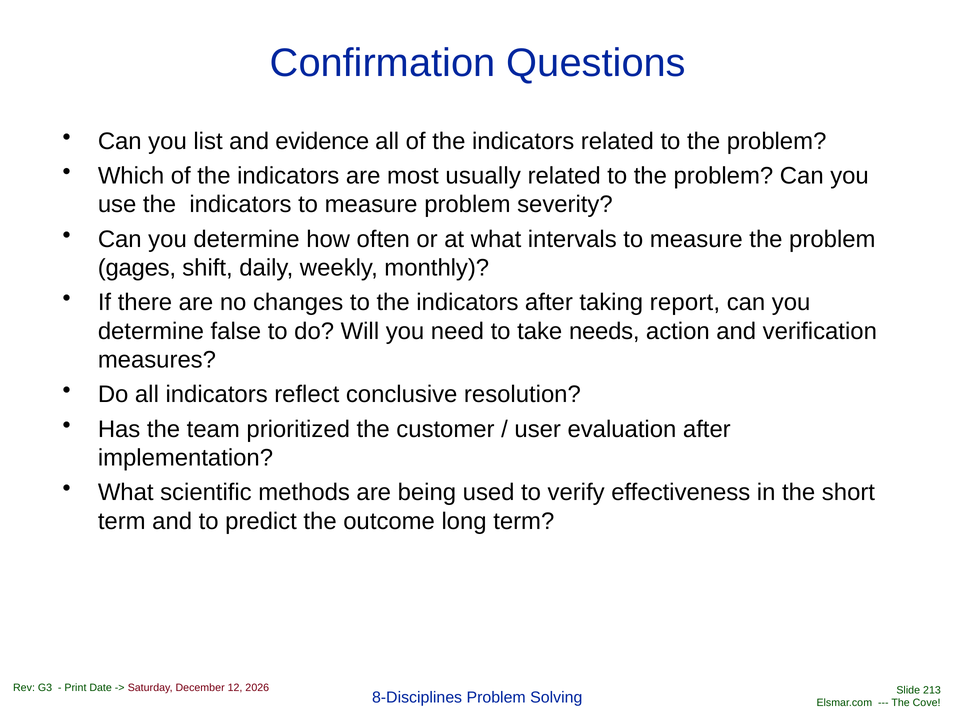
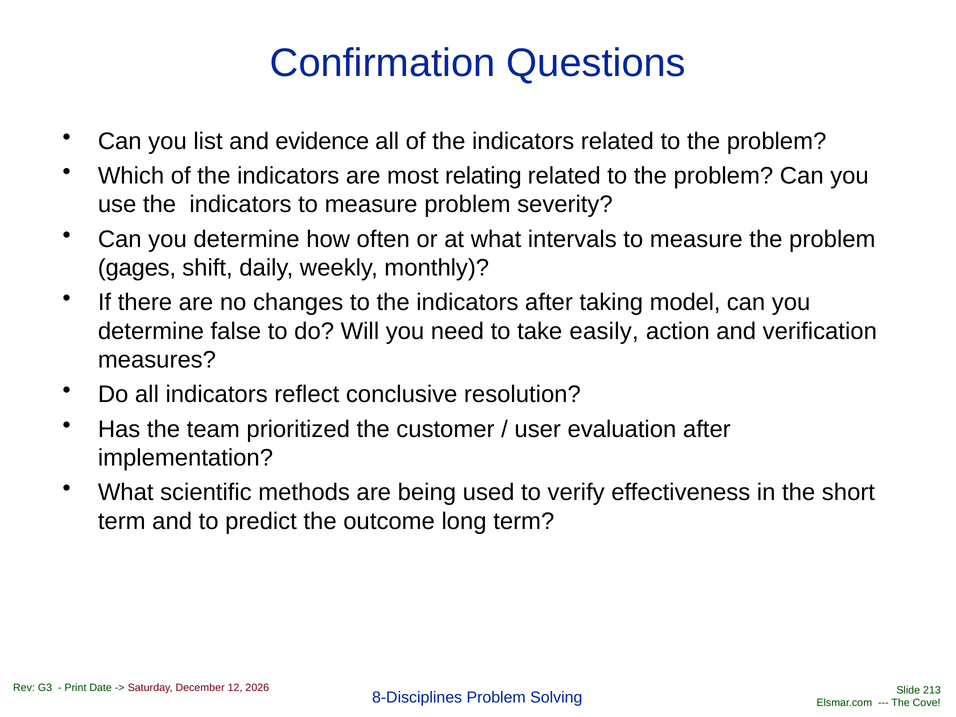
usually: usually -> relating
report: report -> model
needs: needs -> easily
